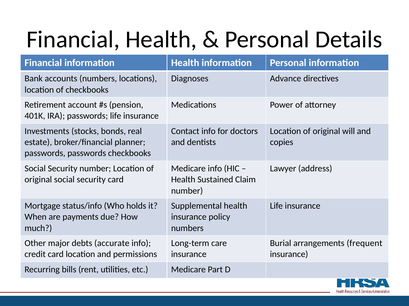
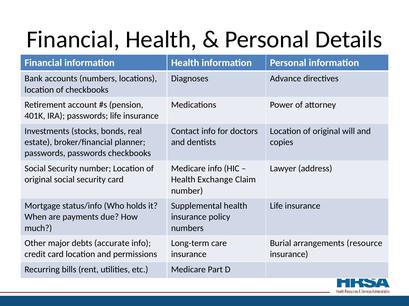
Sustained: Sustained -> Exchange
frequent: frequent -> resource
